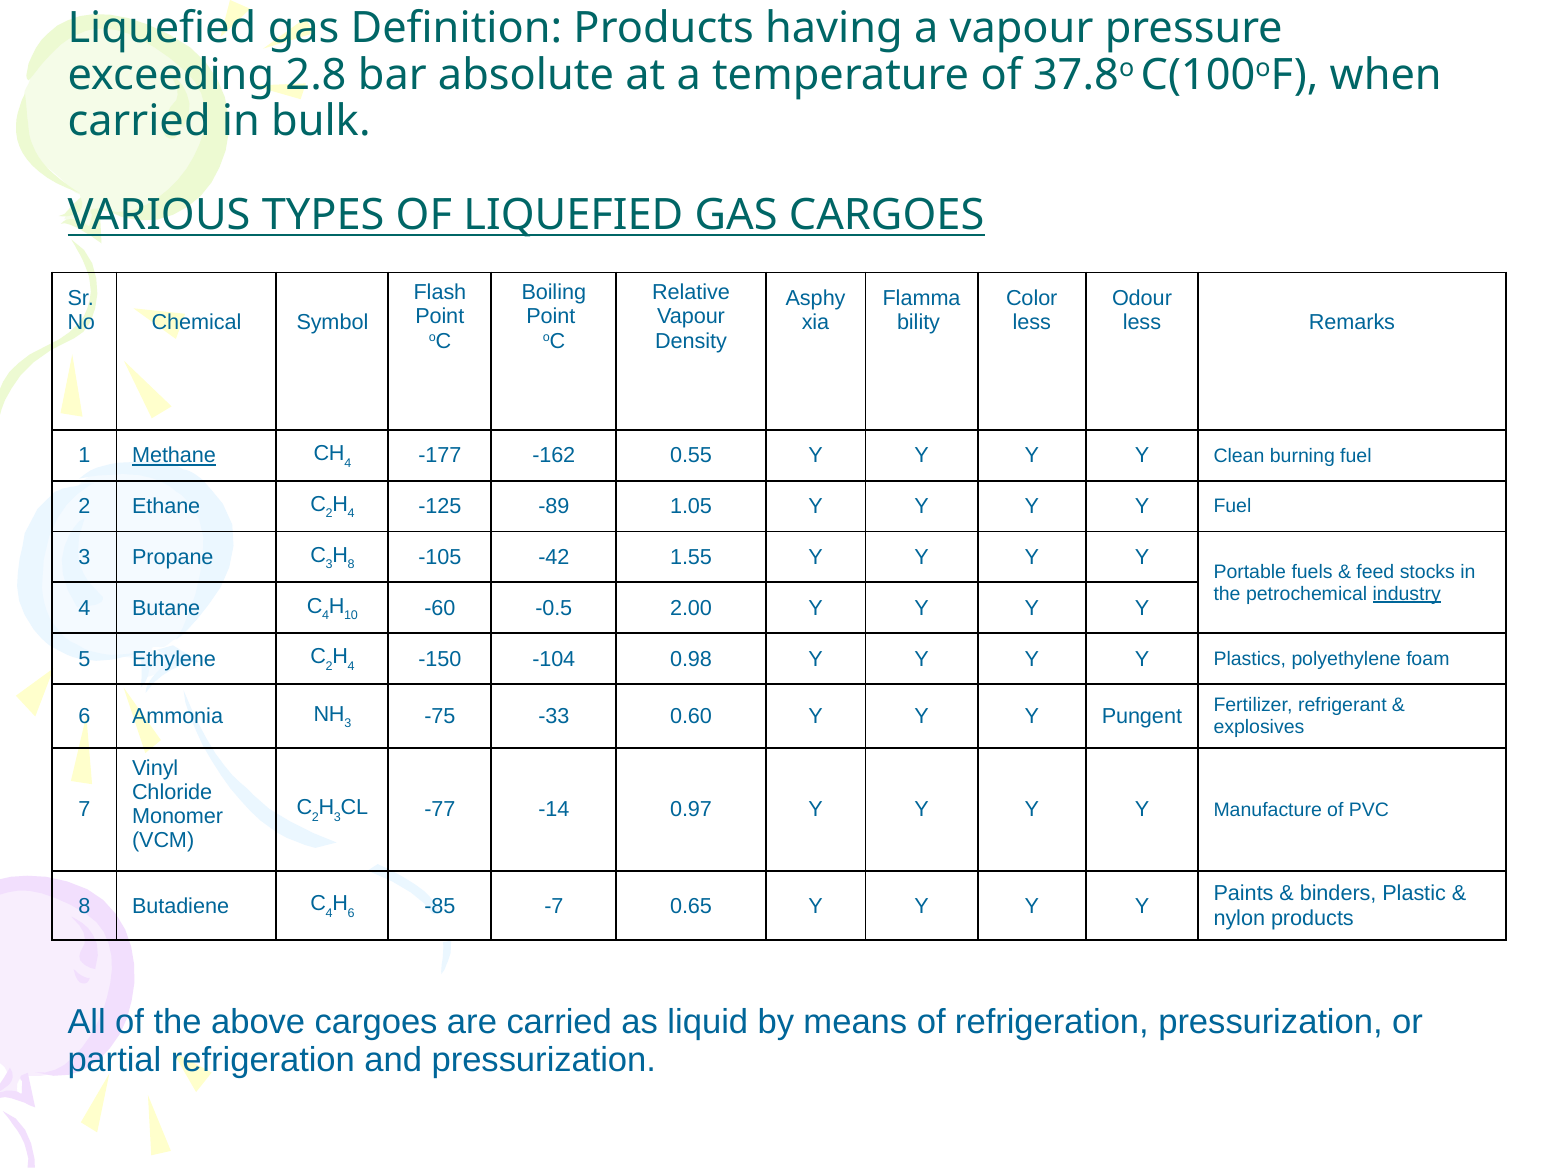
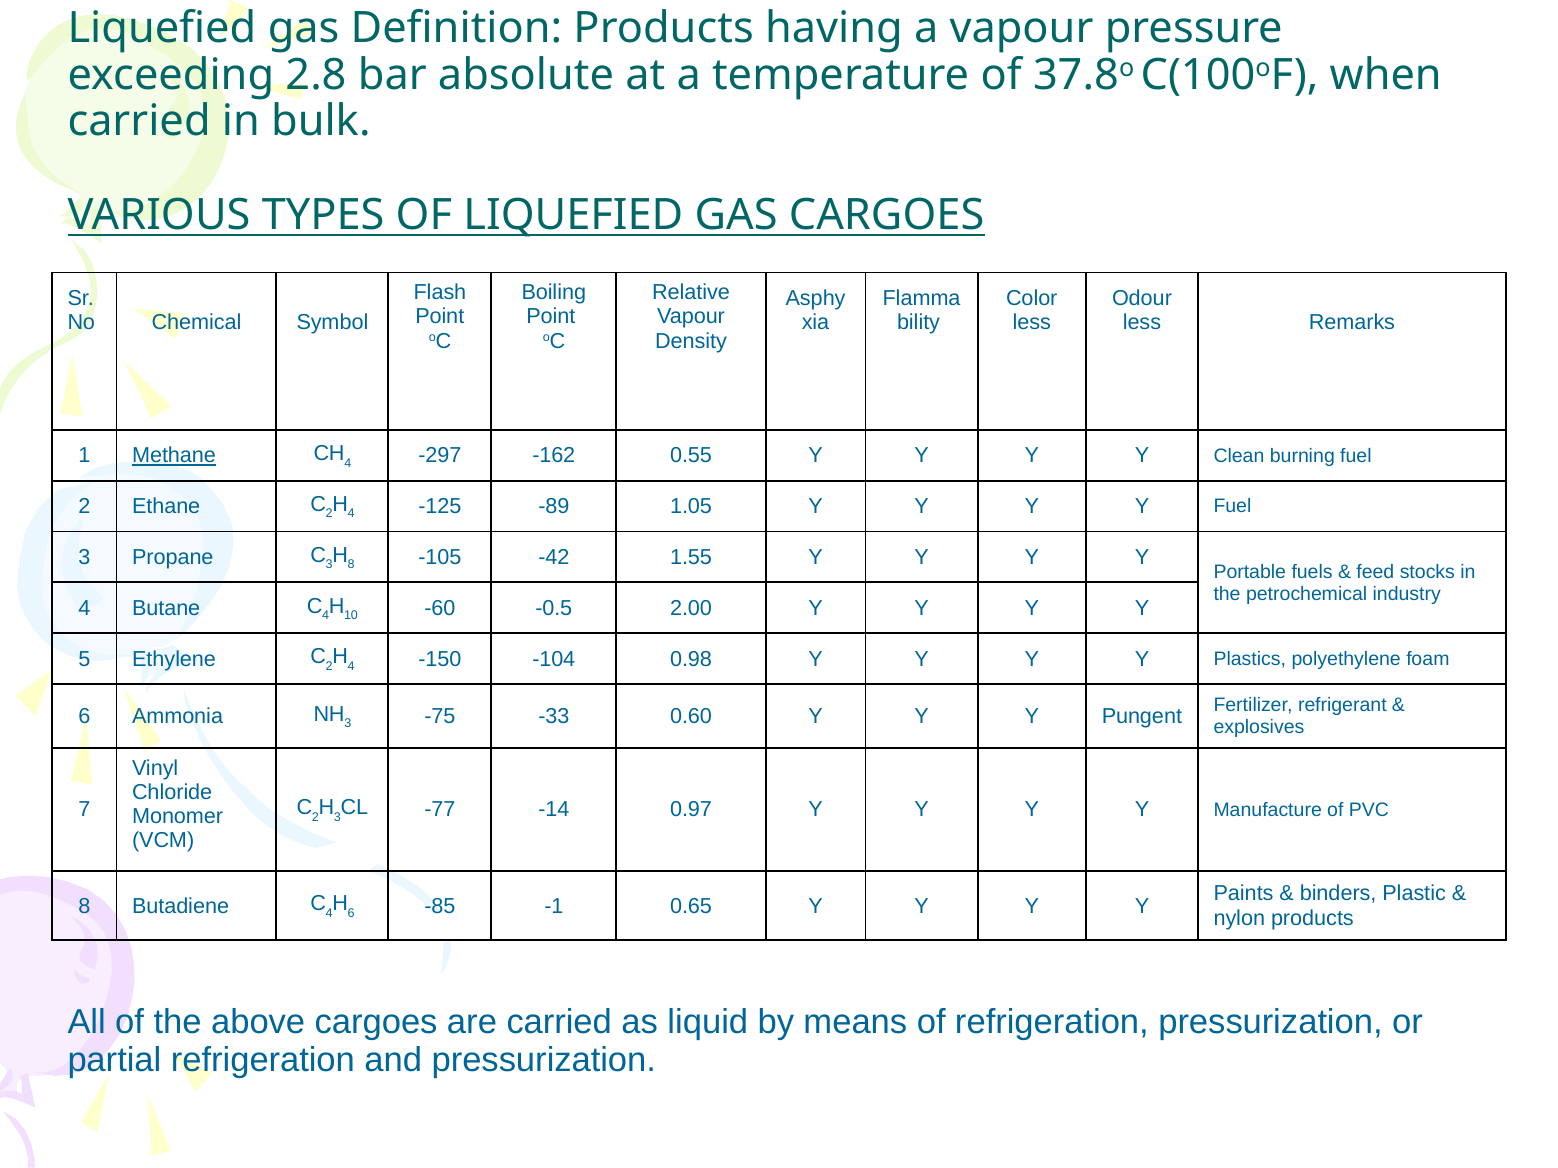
-177: -177 -> -297
industry underline: present -> none
-7: -7 -> -1
